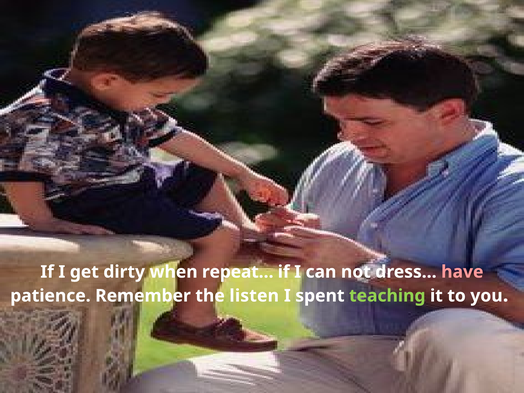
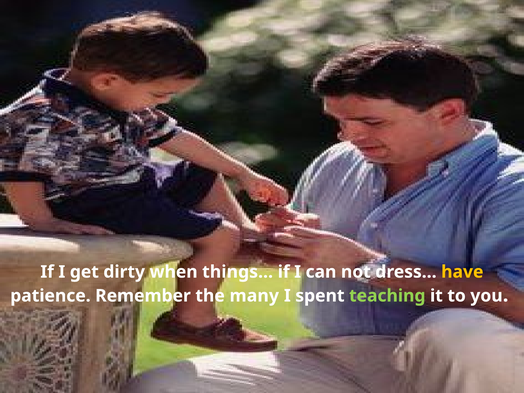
repeat…: repeat… -> things…
have colour: pink -> yellow
listen: listen -> many
